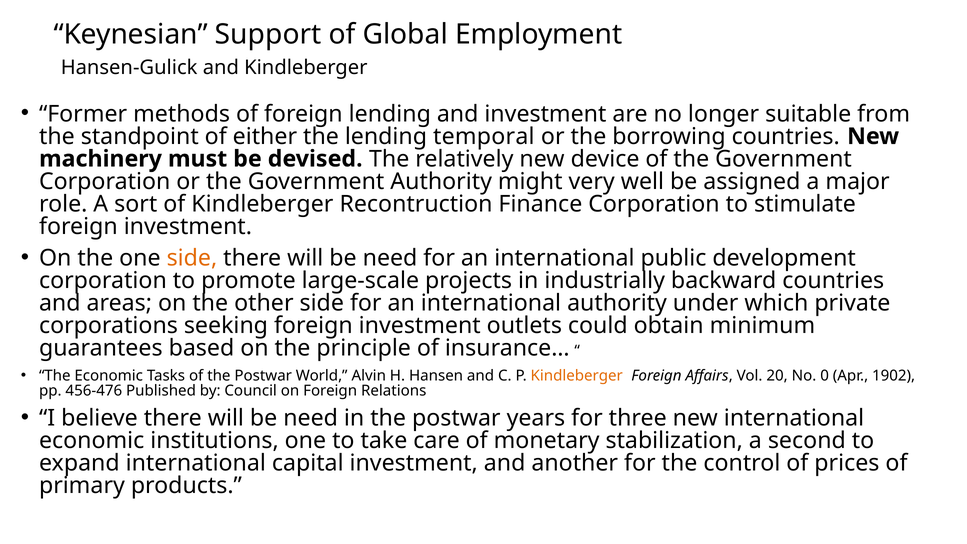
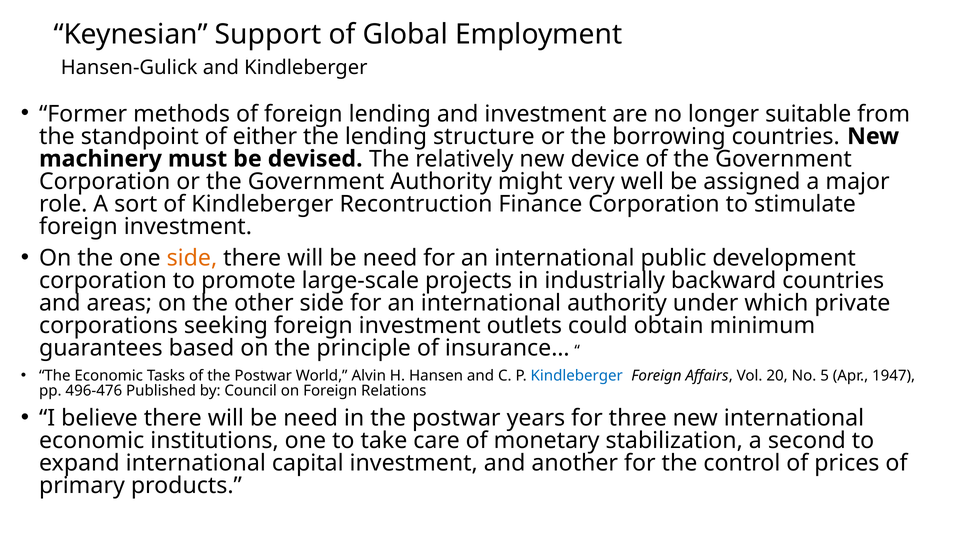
temporal: temporal -> structure
Kindleberger at (577, 376) colour: orange -> blue
0: 0 -> 5
1902: 1902 -> 1947
456-476: 456-476 -> 496-476
